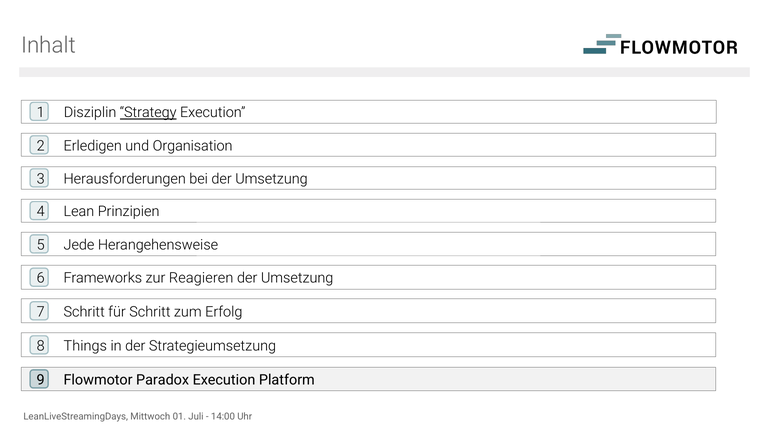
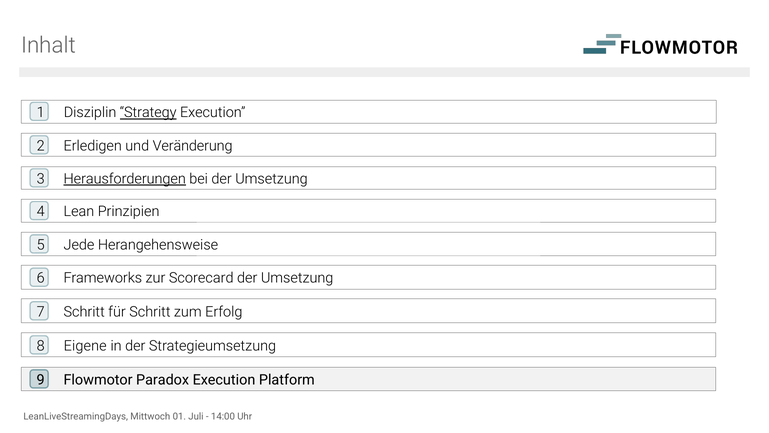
Organisation: Organisation -> Veränderung
Herausforderungen underline: none -> present
Reagieren: Reagieren -> Scorecard
Things: Things -> Eigene
